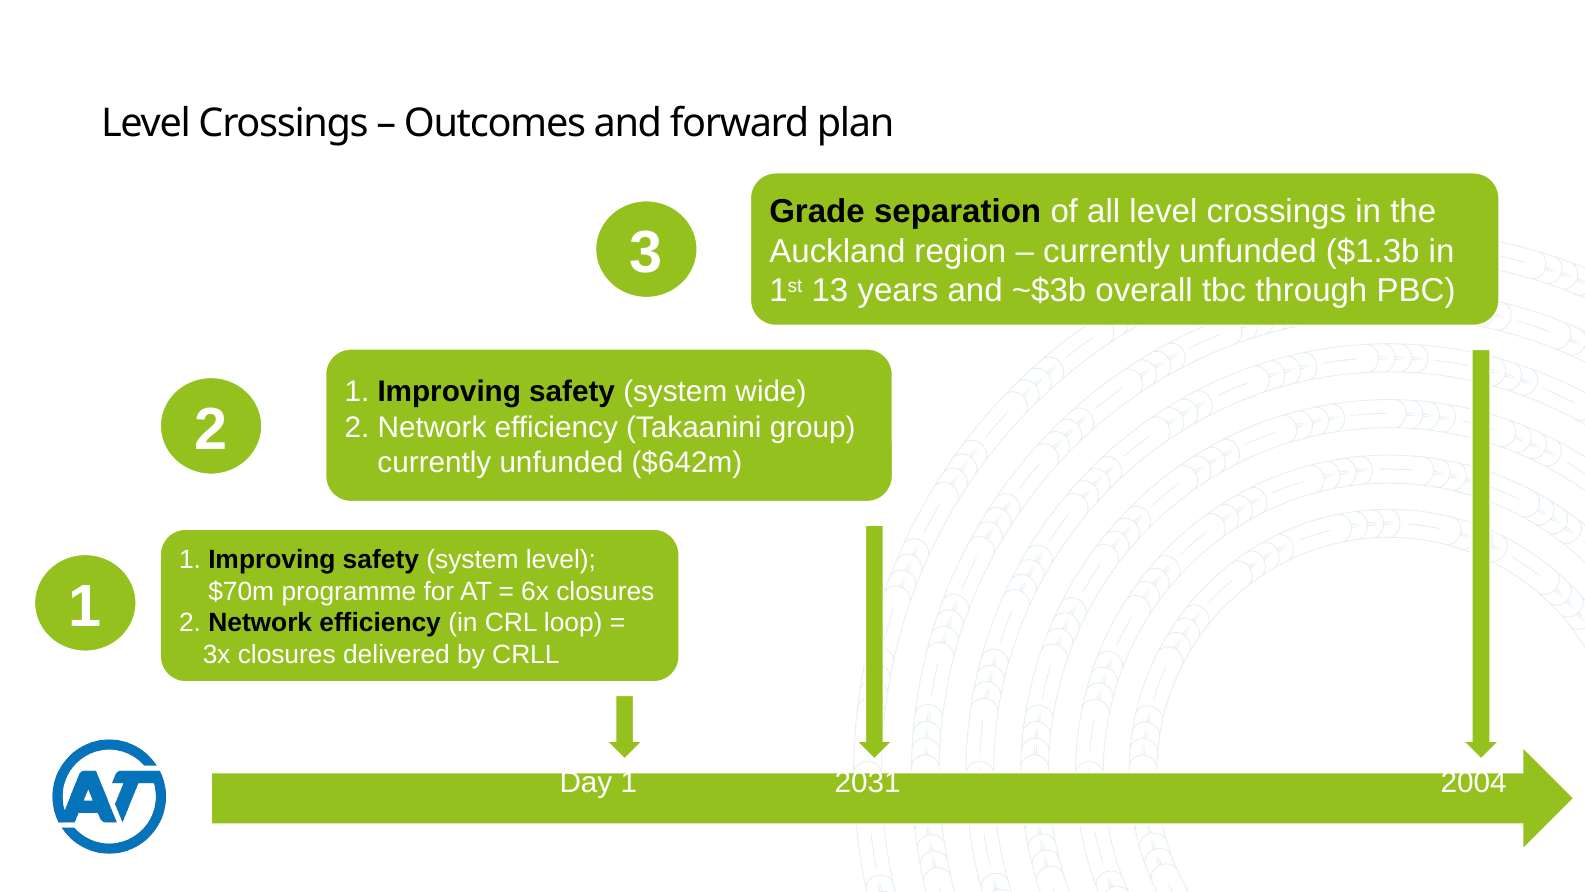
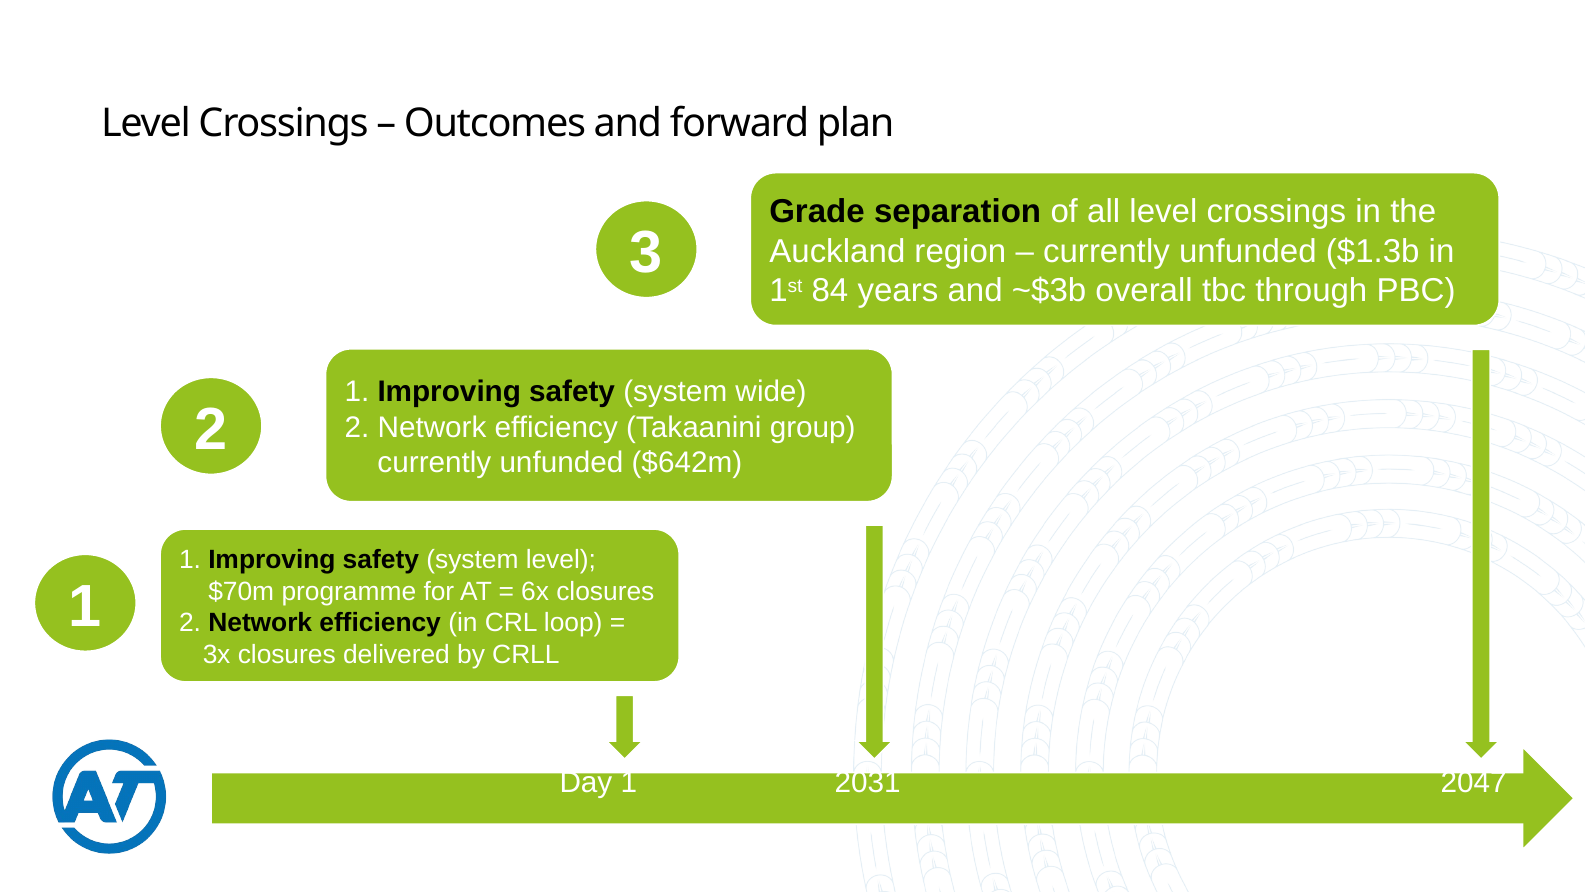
13: 13 -> 84
2004: 2004 -> 2047
